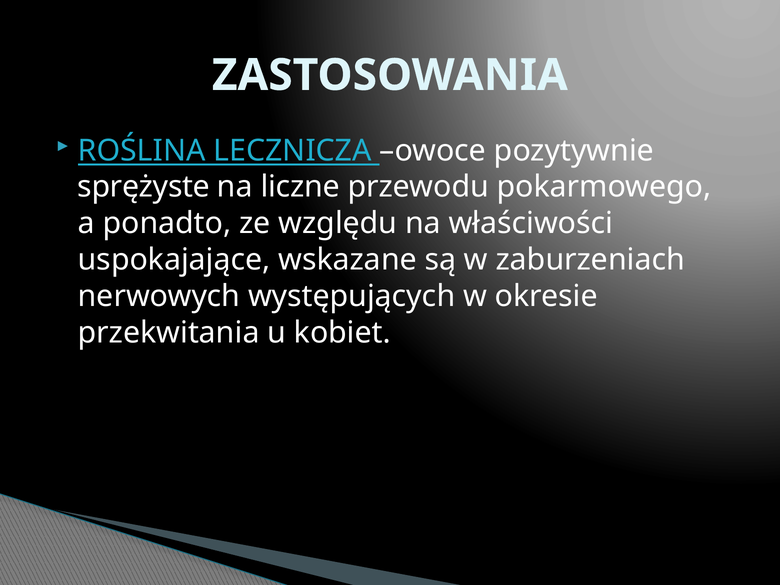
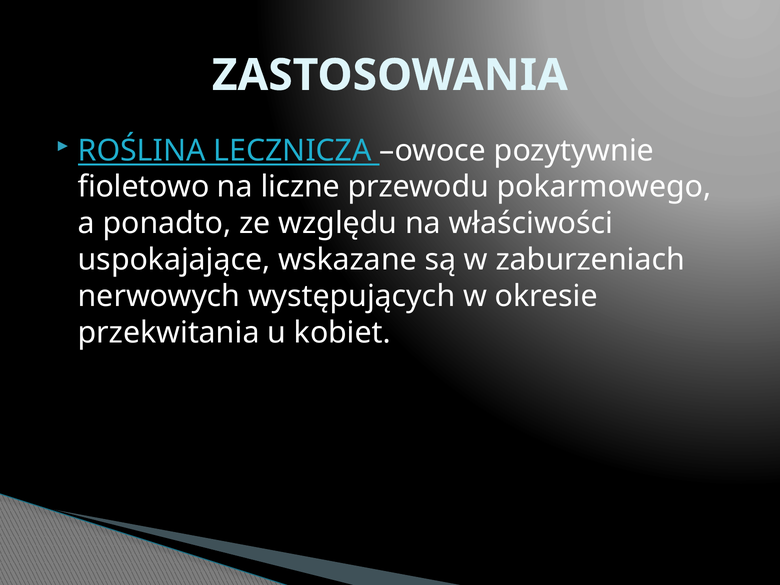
sprężyste: sprężyste -> fioletowo
